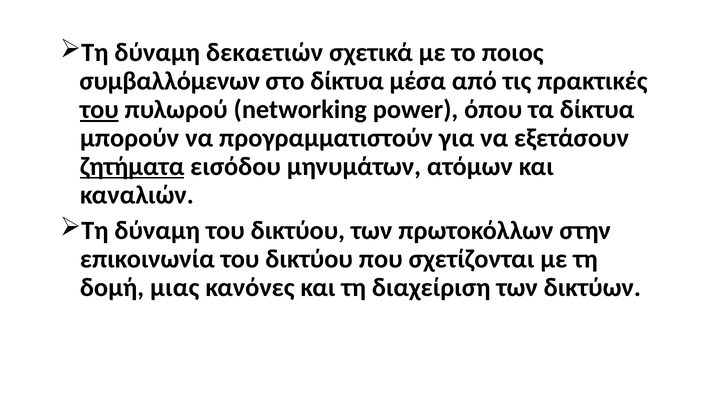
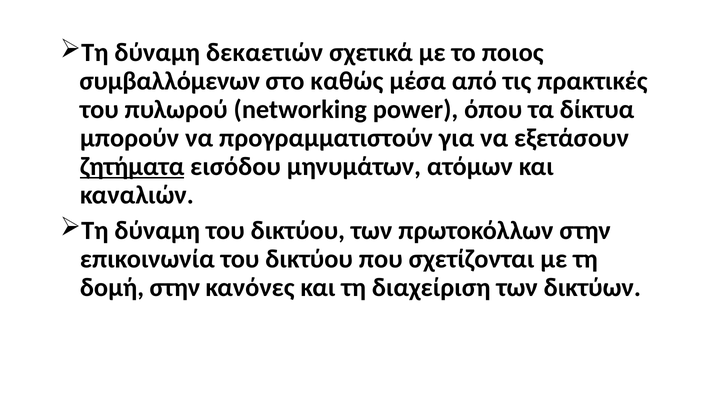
στο δίκτυα: δίκτυα -> καθώς
του at (99, 110) underline: present -> none
δομή μιας: μιας -> στην
